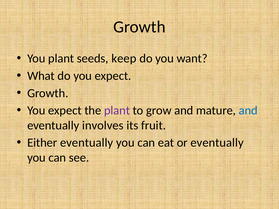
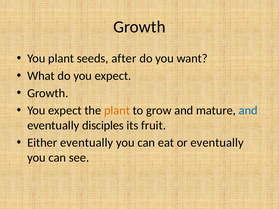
keep: keep -> after
plant at (117, 111) colour: purple -> orange
involves: involves -> disciples
